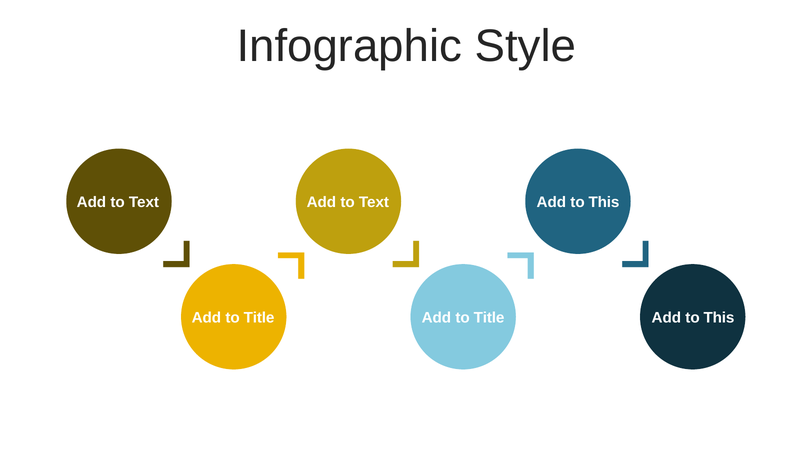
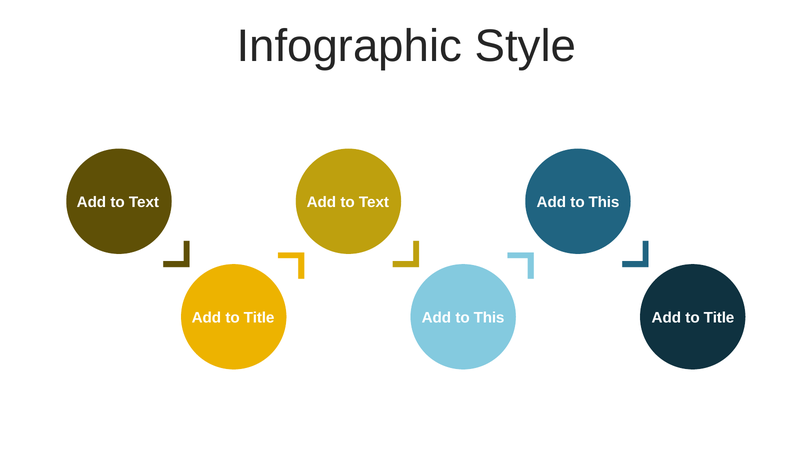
Title at (489, 318): Title -> This
This at (719, 318): This -> Title
